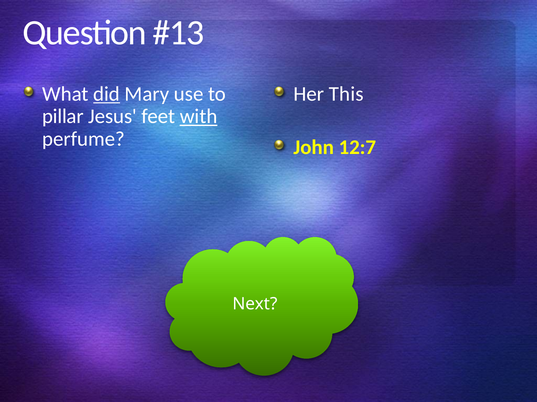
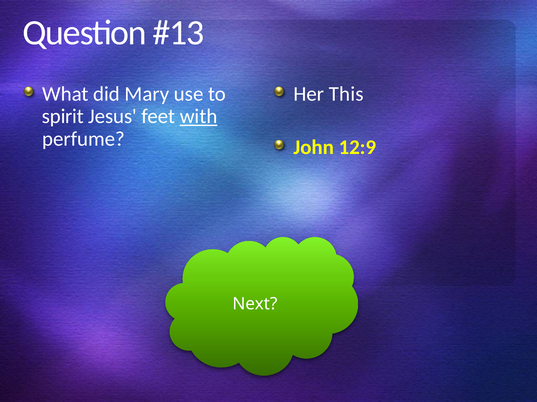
did underline: present -> none
pillar: pillar -> spirit
12:7: 12:7 -> 12:9
